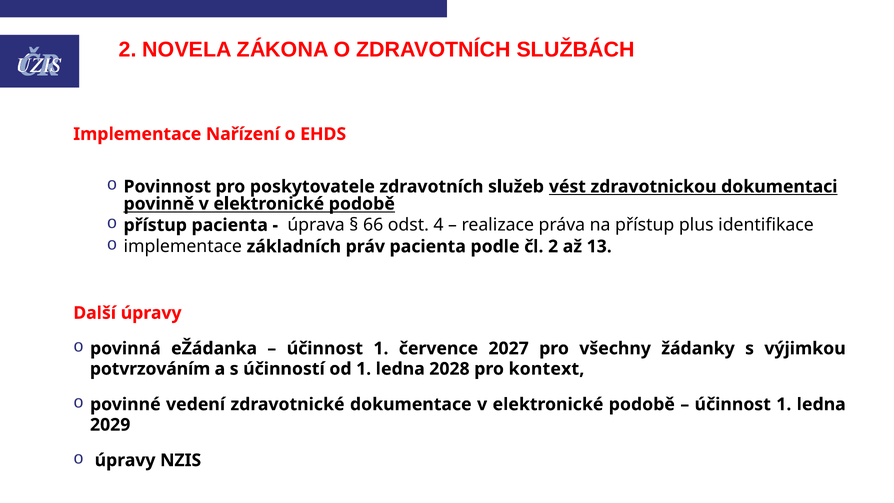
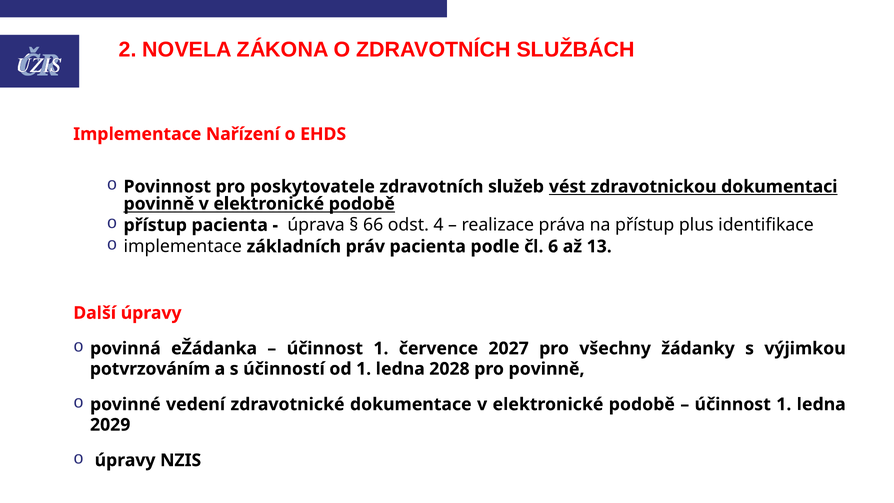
čl 2: 2 -> 6
pro kontext: kontext -> povinně
